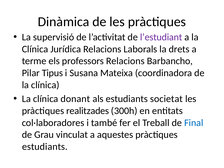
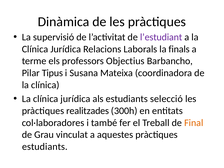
drets: drets -> finals
professors Relacions: Relacions -> Objectius
donant at (75, 99): donant -> jurídica
societat: societat -> selecció
Final colour: blue -> orange
